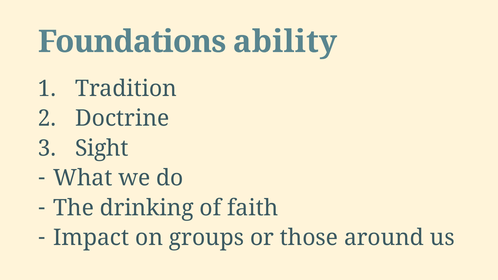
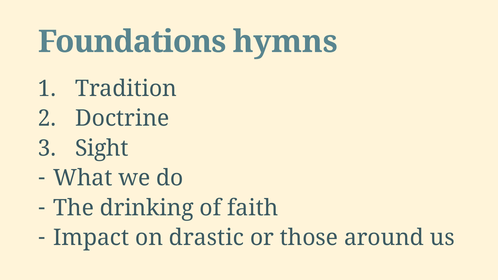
ability: ability -> hymns
groups: groups -> drastic
